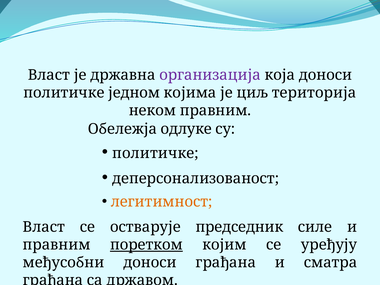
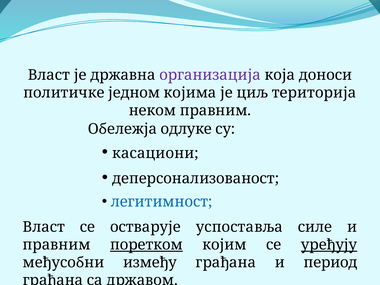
политичке at (155, 153): политичке -> касациони
легитимност colour: orange -> blue
председник: председник -> успоставља
уређују underline: none -> present
међусобни доноси: доноси -> између
сматра: сматра -> период
